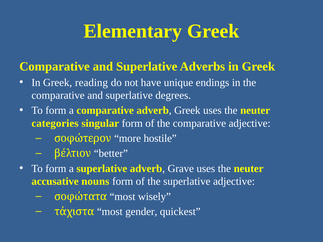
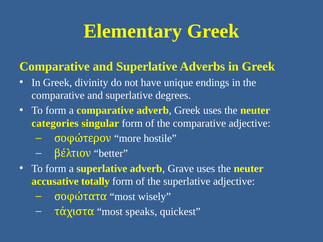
reading: reading -> divinity
nouns: nouns -> totally
gender: gender -> speaks
